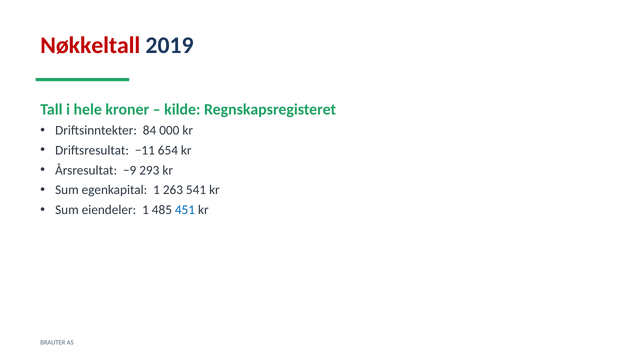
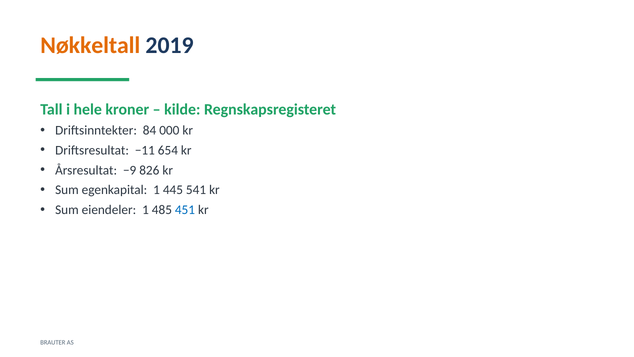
Nøkkeltall colour: red -> orange
293: 293 -> 826
263: 263 -> 445
